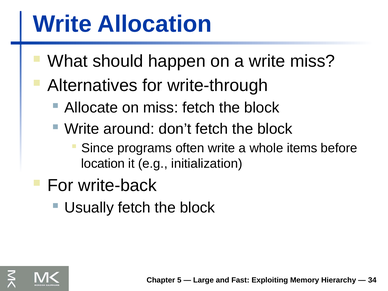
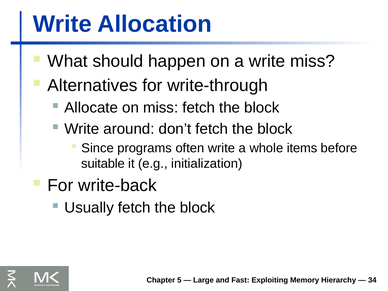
location: location -> suitable
